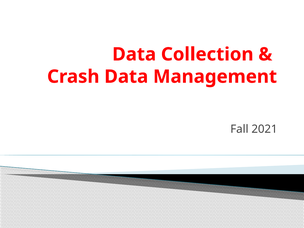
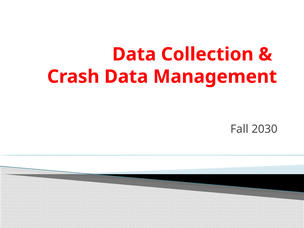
2021: 2021 -> 2030
